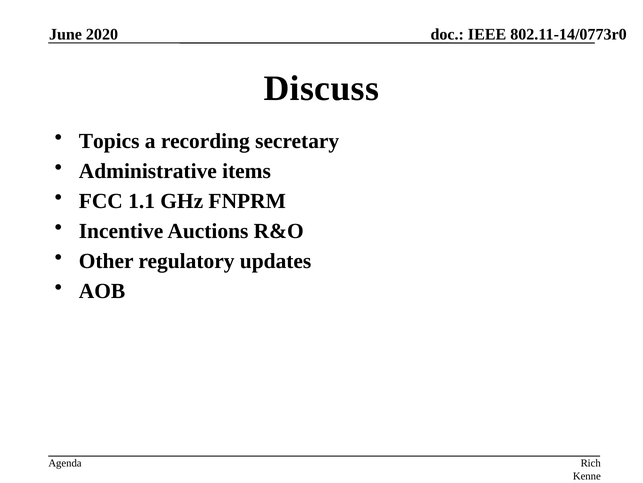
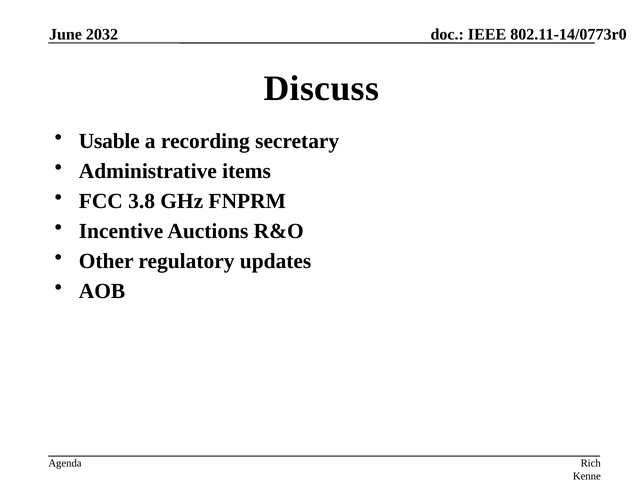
2020: 2020 -> 2032
Topics: Topics -> Usable
1.1: 1.1 -> 3.8
